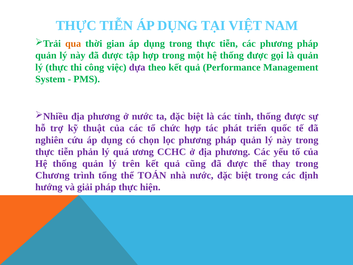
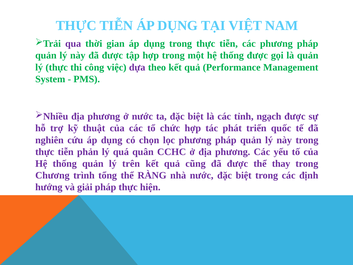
qua colour: orange -> purple
tỉnh thống: thống -> ngạch
ương: ương -> quân
TOÁN: TOÁN -> RÀNG
